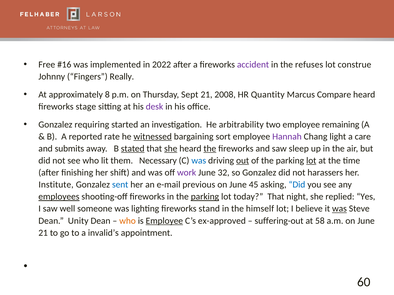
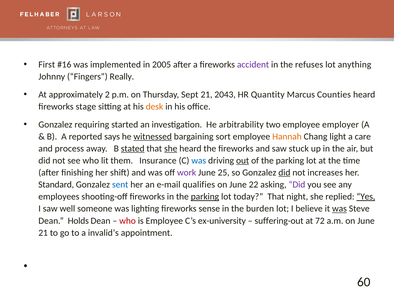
Free: Free -> First
2022: 2022 -> 2005
construe: construe -> anything
8: 8 -> 2
2008: 2008 -> 2043
Compare: Compare -> Counties
desk colour: purple -> orange
remaining: remaining -> employer
rate: rate -> says
Hannah colour: purple -> orange
submits: submits -> process
the at (210, 149) underline: present -> none
sleep: sleep -> stuck
Necessary: Necessary -> Insurance
lot at (311, 161) underline: present -> none
32: 32 -> 25
did at (284, 173) underline: none -> present
harassers: harassers -> increases
Institute: Institute -> Standard
previous: previous -> qualifies
45: 45 -> 22
Did at (297, 185) colour: blue -> purple
employees underline: present -> none
Yes underline: none -> present
stand: stand -> sense
himself: himself -> burden
Unity: Unity -> Holds
who at (128, 221) colour: orange -> red
Employee at (164, 221) underline: present -> none
ex-approved: ex-approved -> ex-university
58: 58 -> 72
